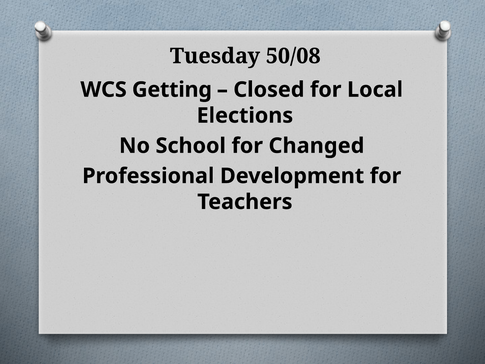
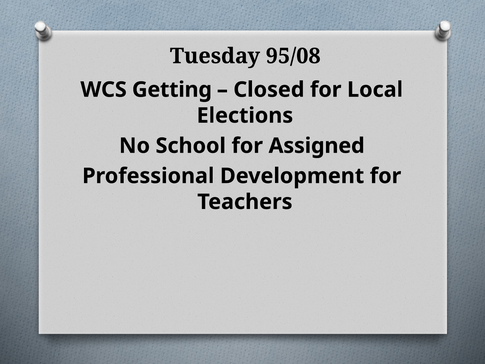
50/08: 50/08 -> 95/08
Changed: Changed -> Assigned
